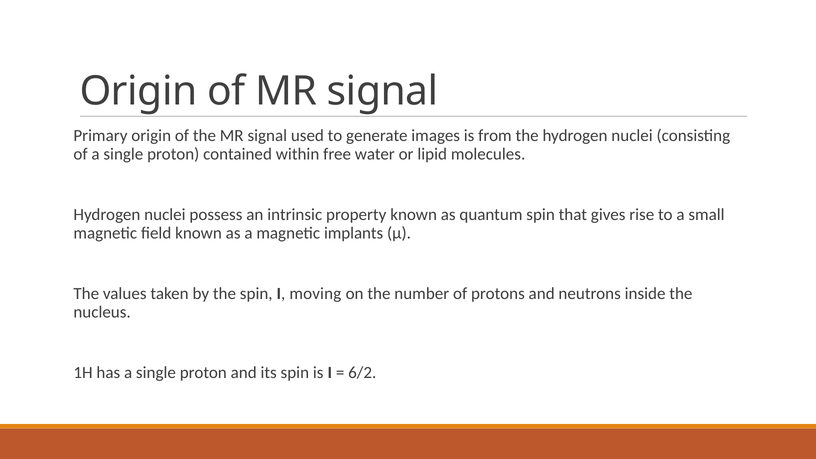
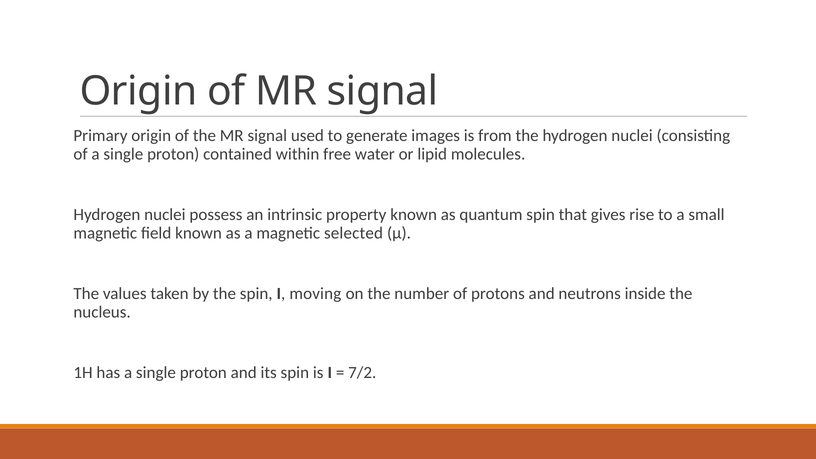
implants: implants -> selected
6/2: 6/2 -> 7/2
